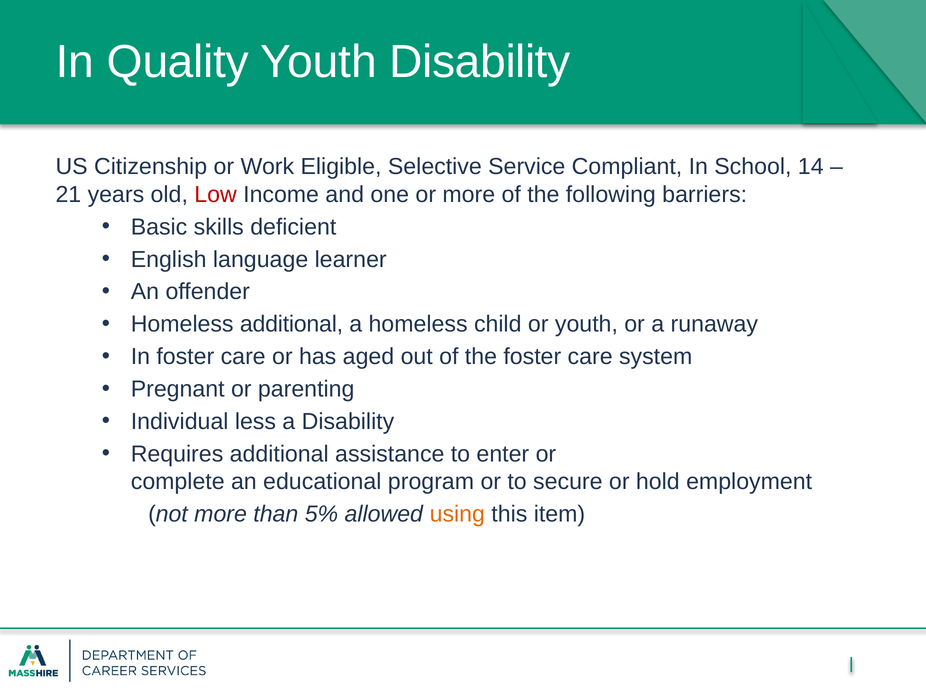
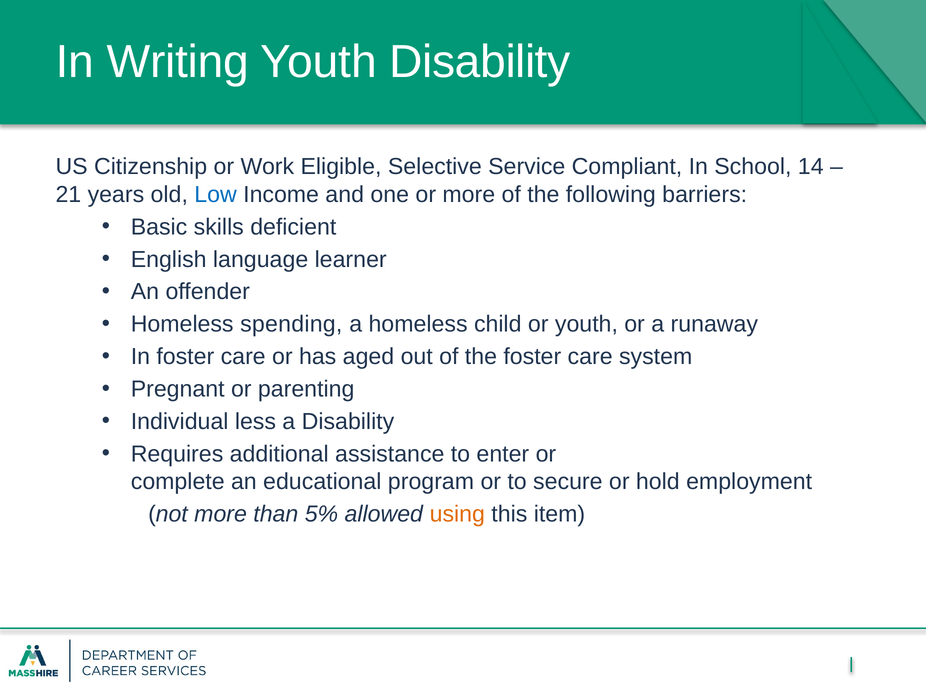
Quality: Quality -> Writing
Low colour: red -> blue
Homeless additional: additional -> spending
